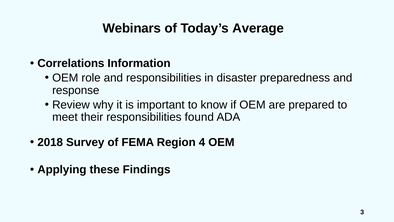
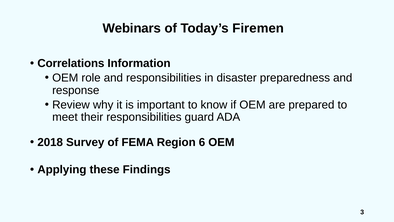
Average: Average -> Firemen
found: found -> guard
4: 4 -> 6
